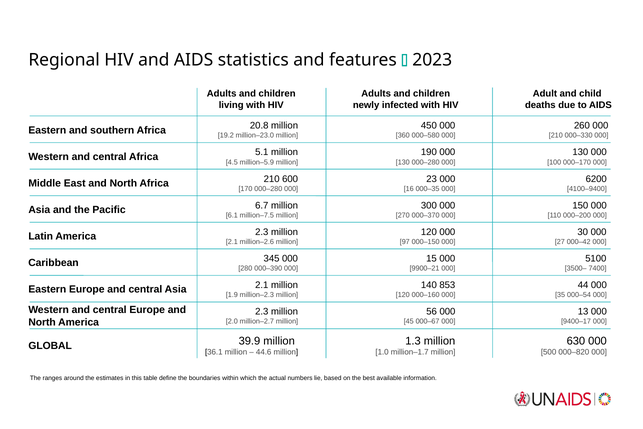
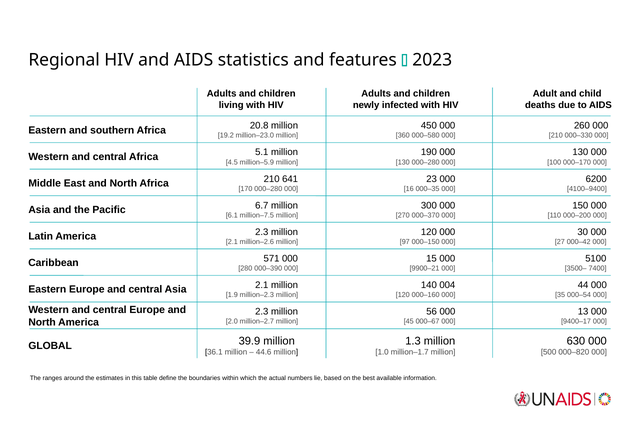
600: 600 -> 641
345: 345 -> 571
853: 853 -> 004
